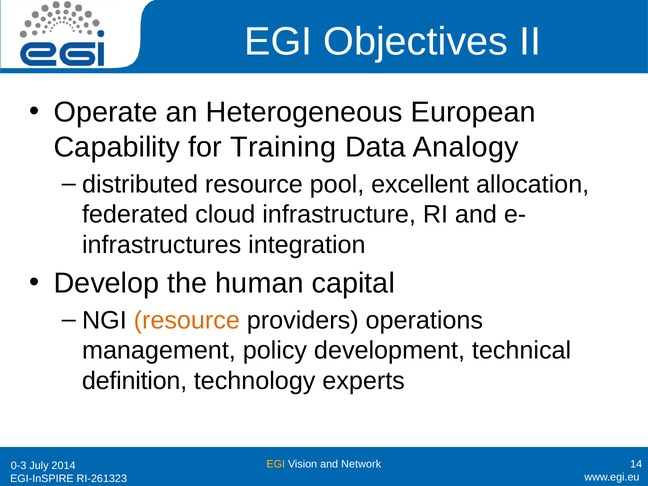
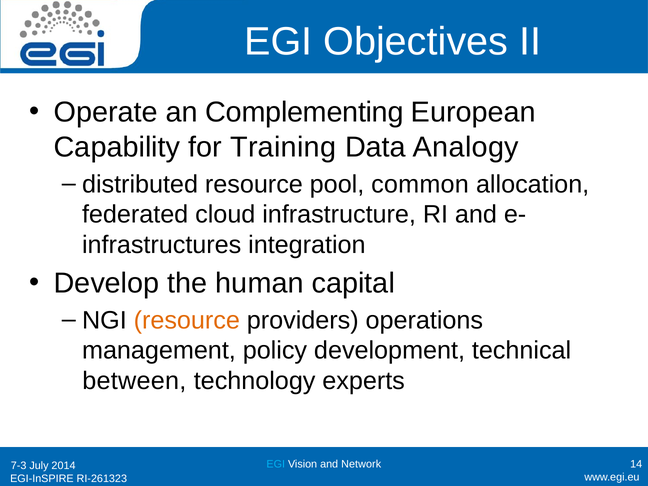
Heterogeneous: Heterogeneous -> Complementing
excellent: excellent -> common
definition: definition -> between
0-3: 0-3 -> 7-3
EGI at (276, 464) colour: yellow -> light blue
